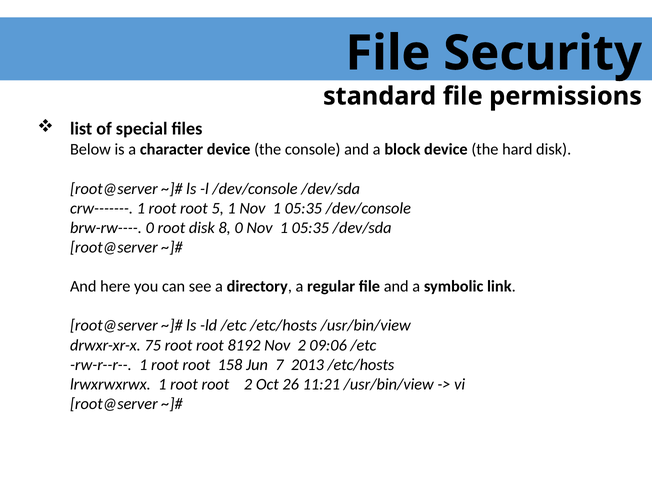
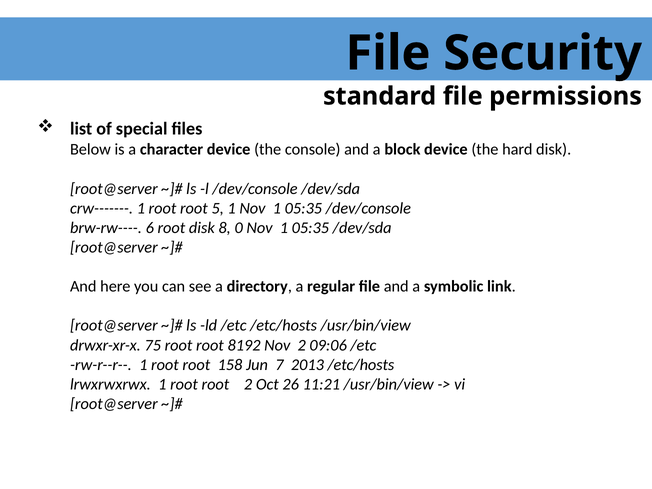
brw-rw---- 0: 0 -> 6
